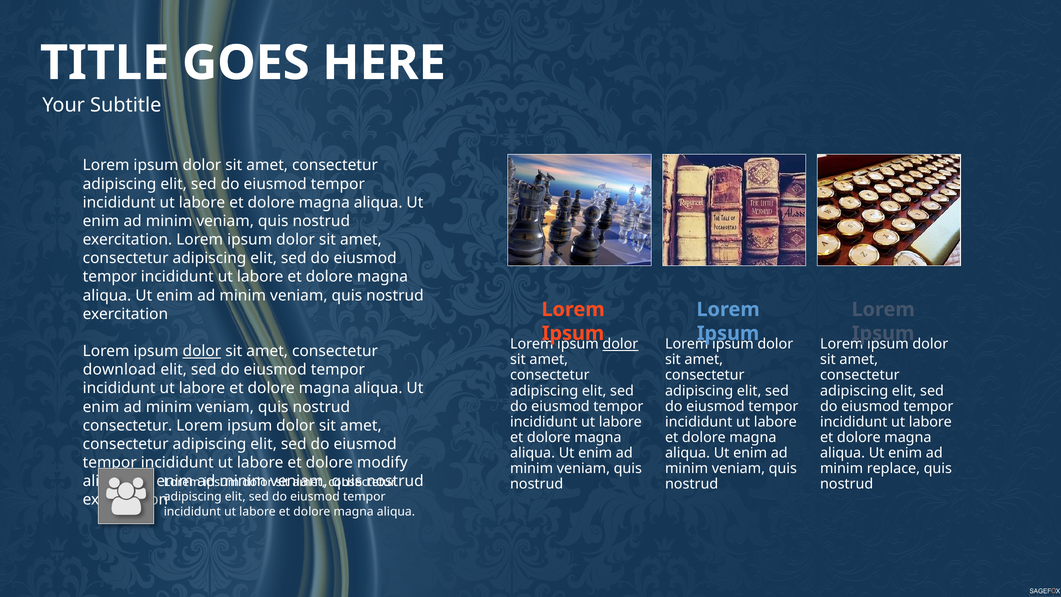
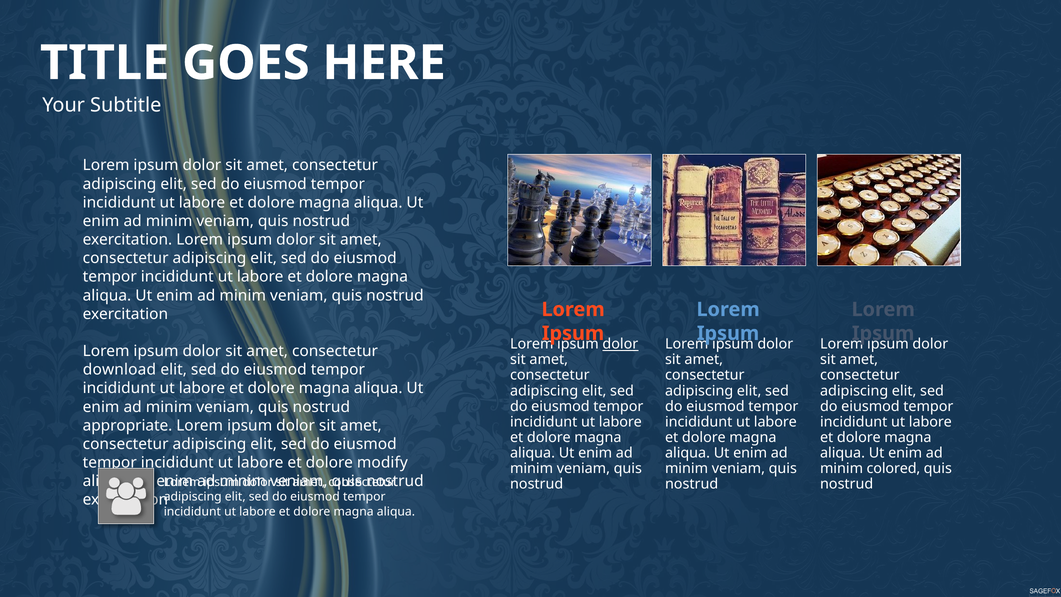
dolor at (202, 351) underline: present -> none
consectetur at (127, 425): consectetur -> appropriate
replace: replace -> colored
